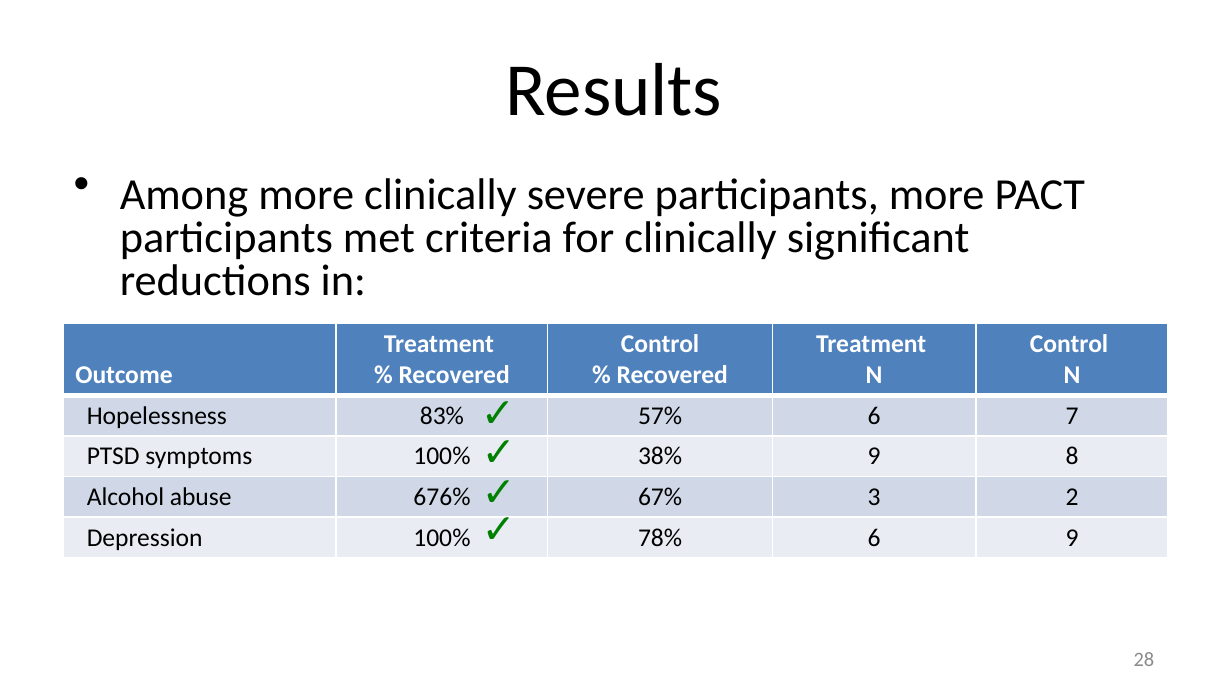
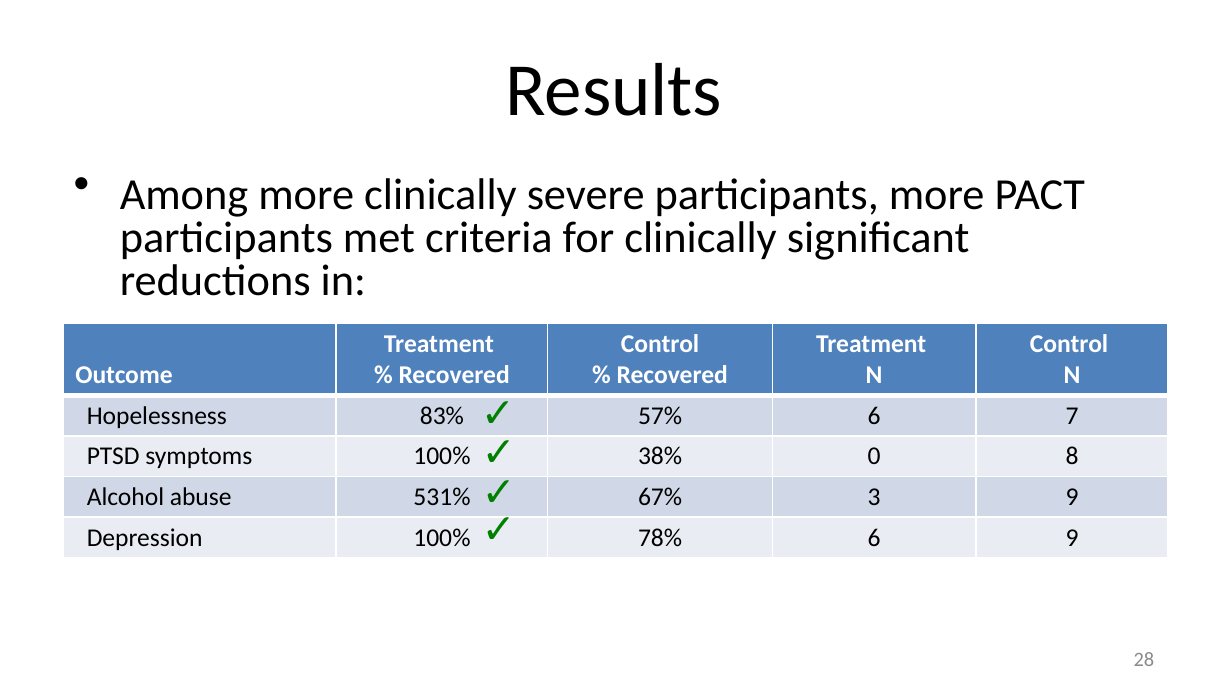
38% 9: 9 -> 0
676%: 676% -> 531%
3 2: 2 -> 9
